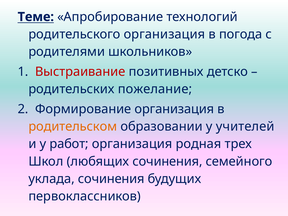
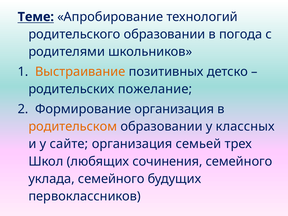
родительского организация: организация -> образовании
Выстраивание colour: red -> orange
учителей: учителей -> классных
работ: работ -> сайте
родная: родная -> семьей
уклада сочинения: сочинения -> семейного
